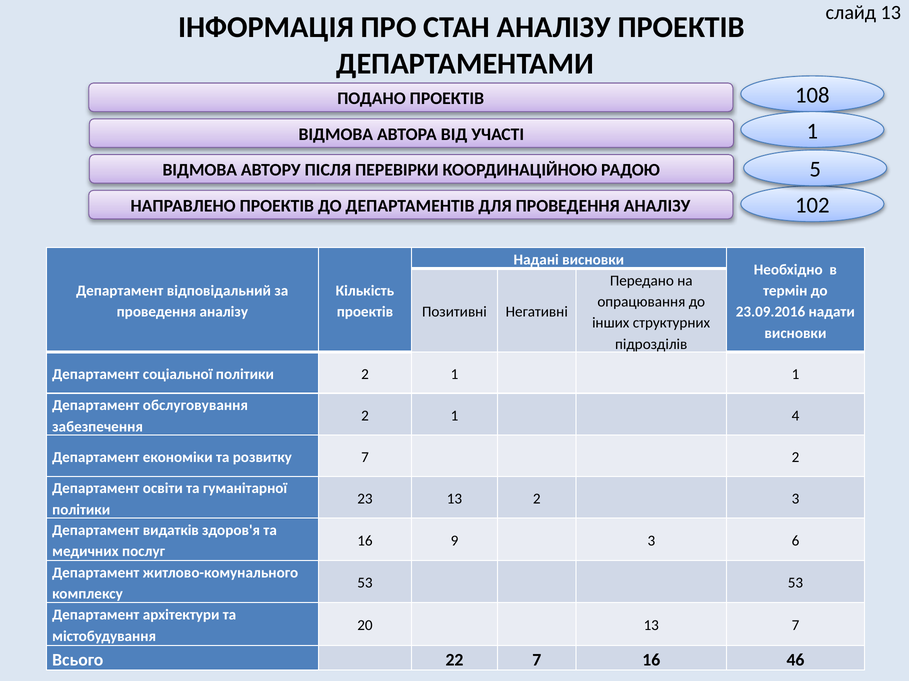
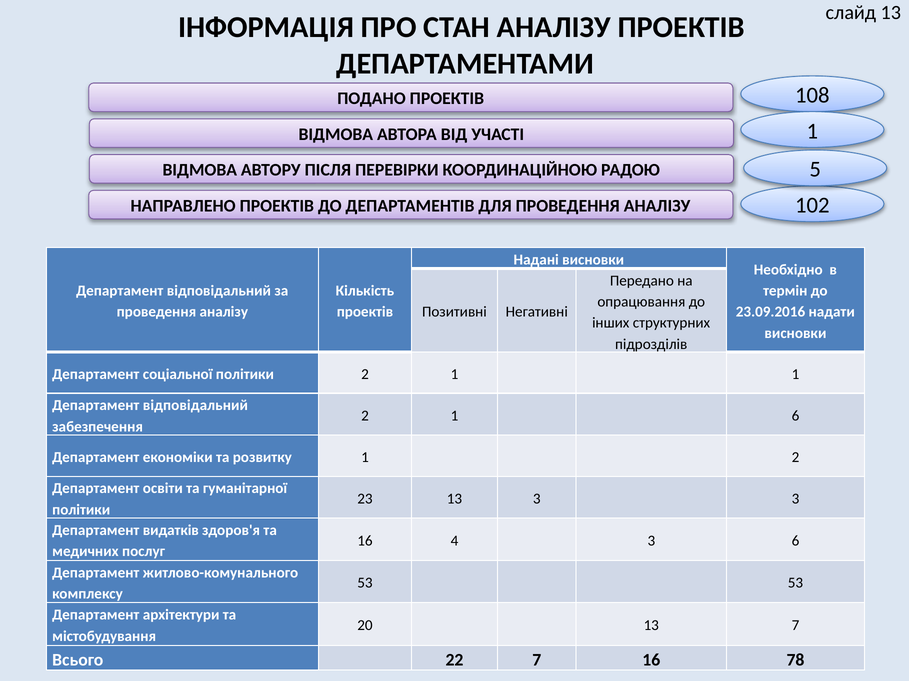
обслуговування at (195, 406): обслуговування -> відповідальний
1 4: 4 -> 6
розвитку 7: 7 -> 1
13 2: 2 -> 3
9: 9 -> 4
46: 46 -> 78
